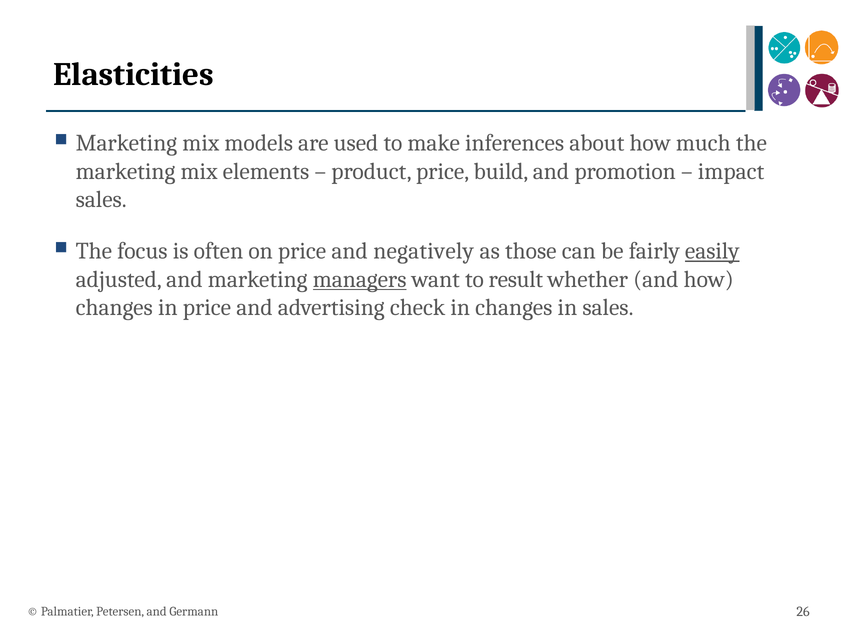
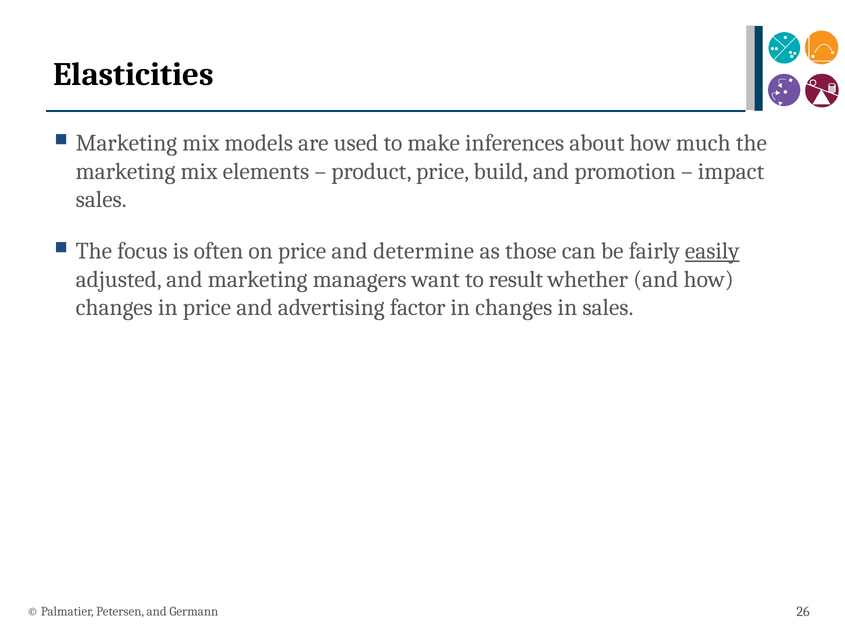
negatively: negatively -> determine
managers underline: present -> none
check: check -> factor
